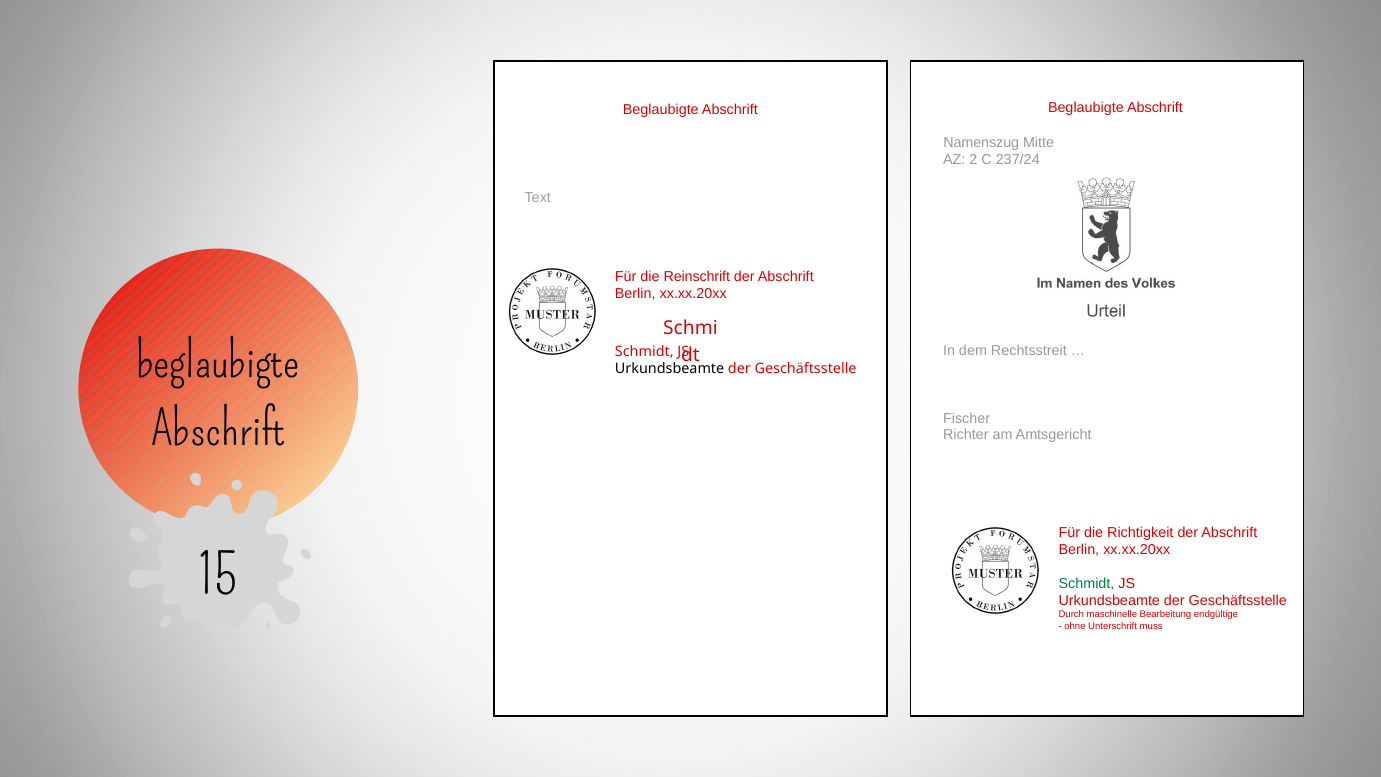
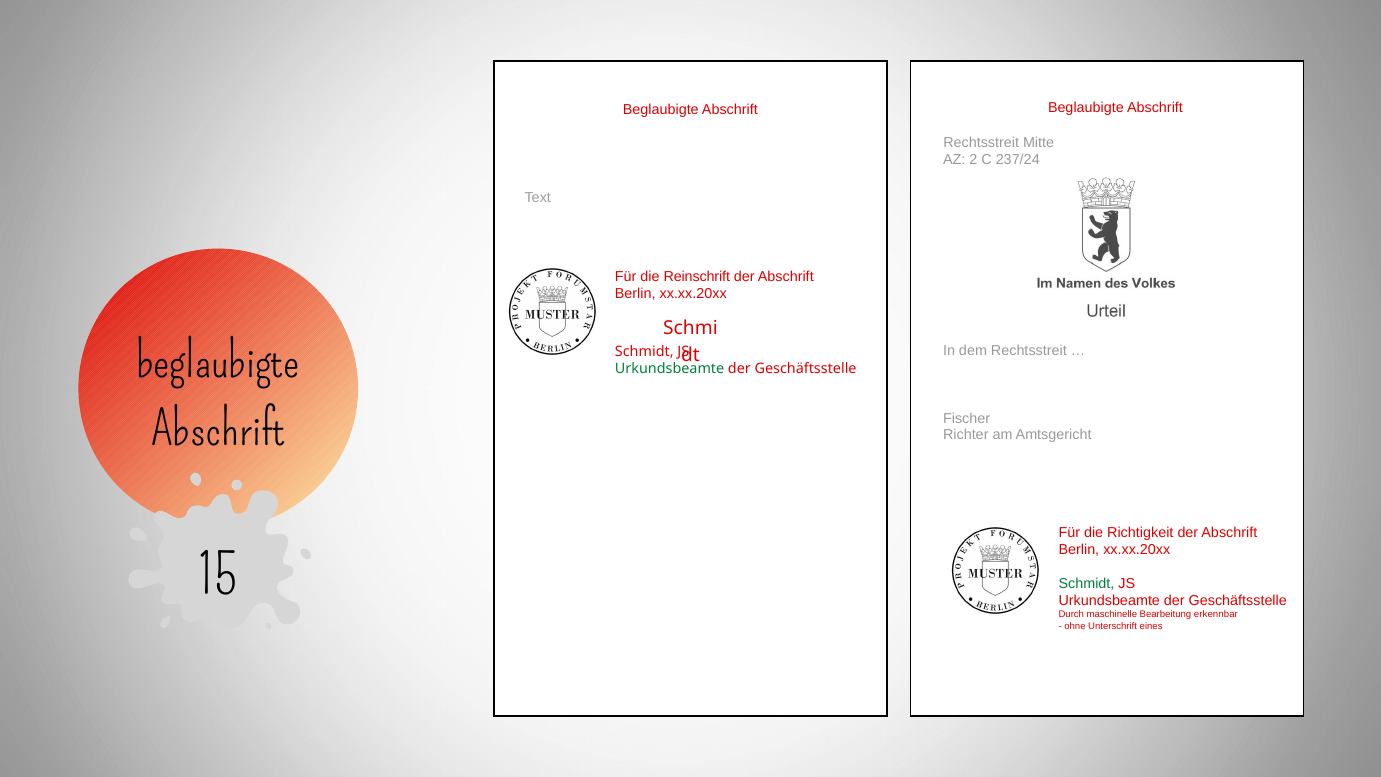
Namenszug at (981, 142): Namenszug -> Rechtsstreit
Urkundsbeamte at (670, 369) colour: black -> green
endgültige: endgültige -> erkennbar
muss: muss -> eines
